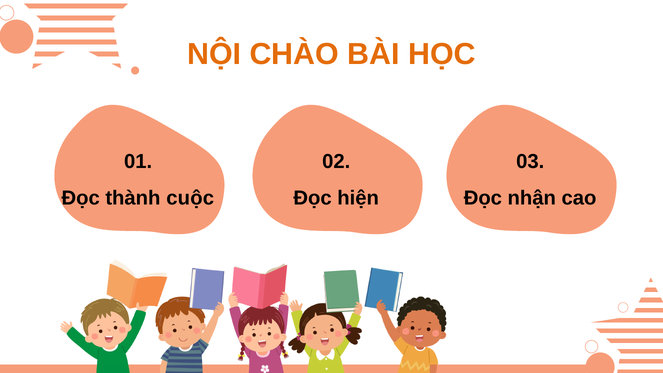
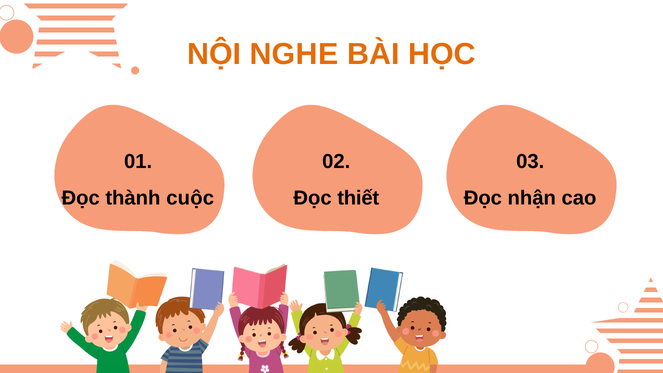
CHÀO: CHÀO -> NGHE
hiện: hiện -> thiết
